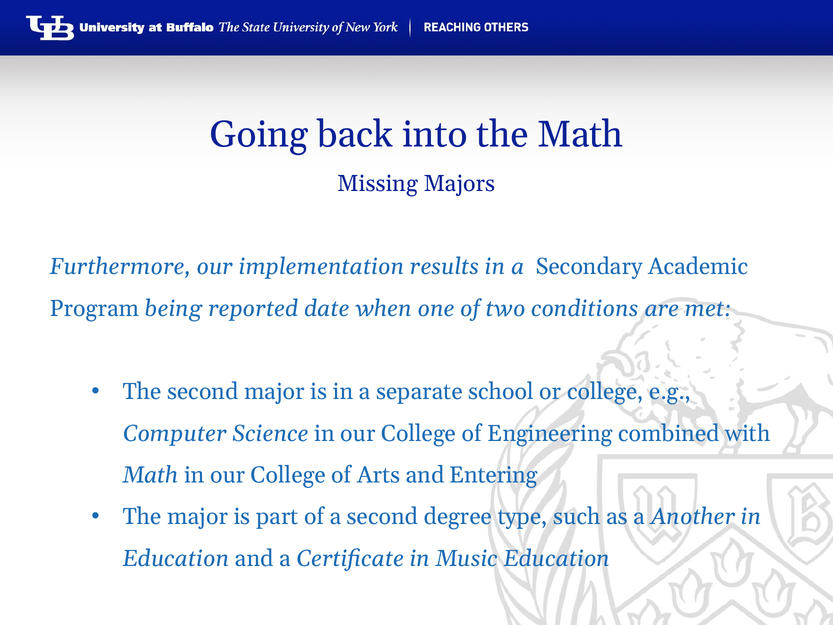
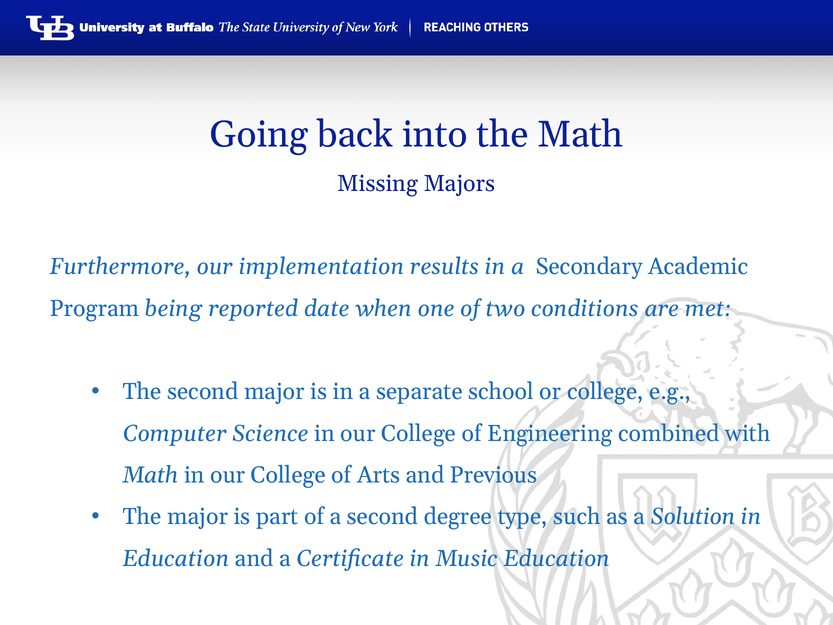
Entering: Entering -> Previous
Another: Another -> Solution
